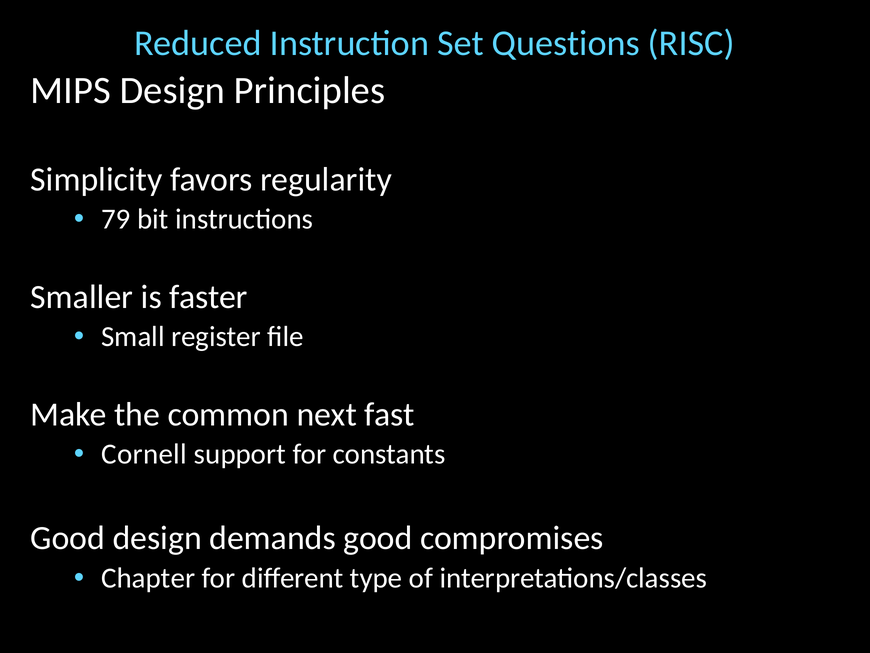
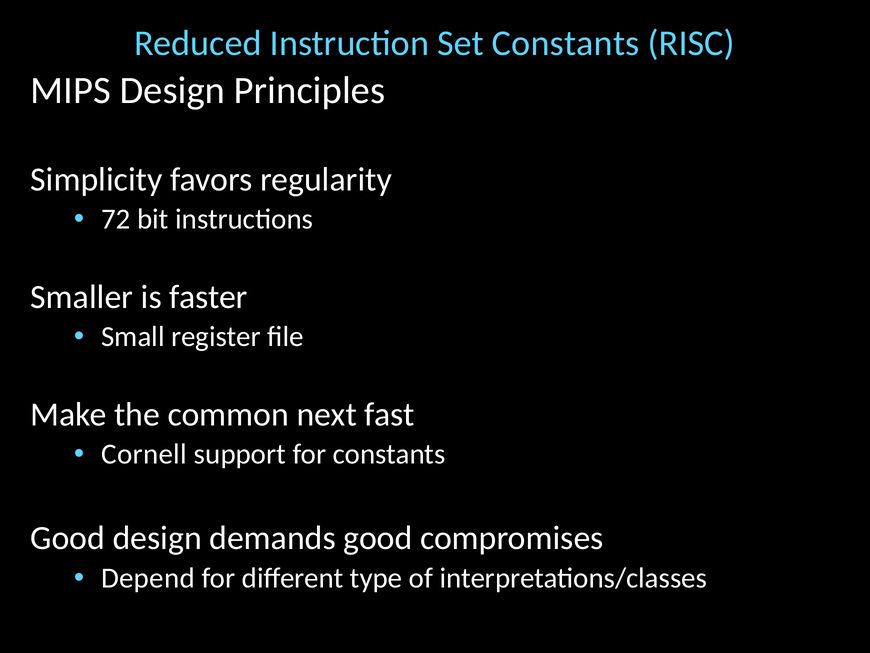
Set Questions: Questions -> Constants
79: 79 -> 72
Chapter: Chapter -> Depend
